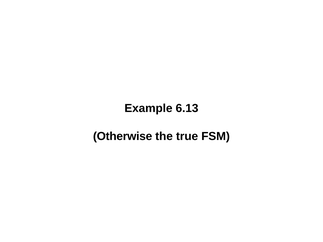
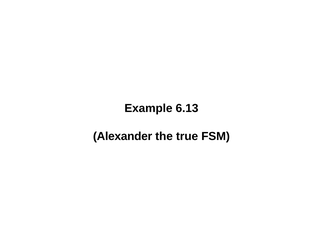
Otherwise: Otherwise -> Alexander
